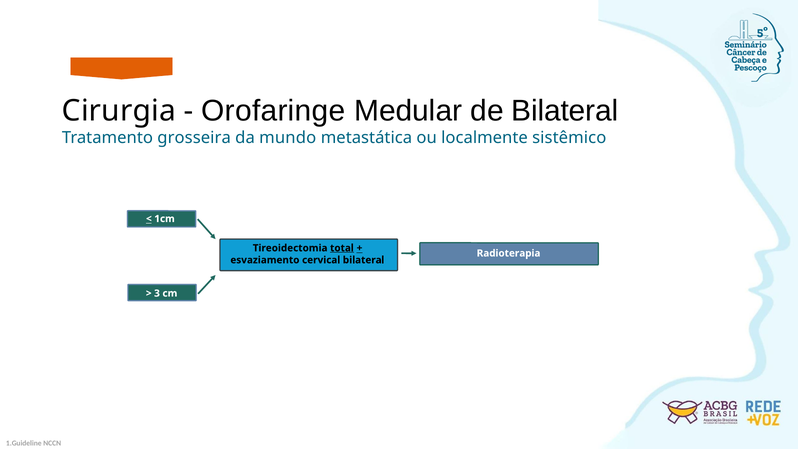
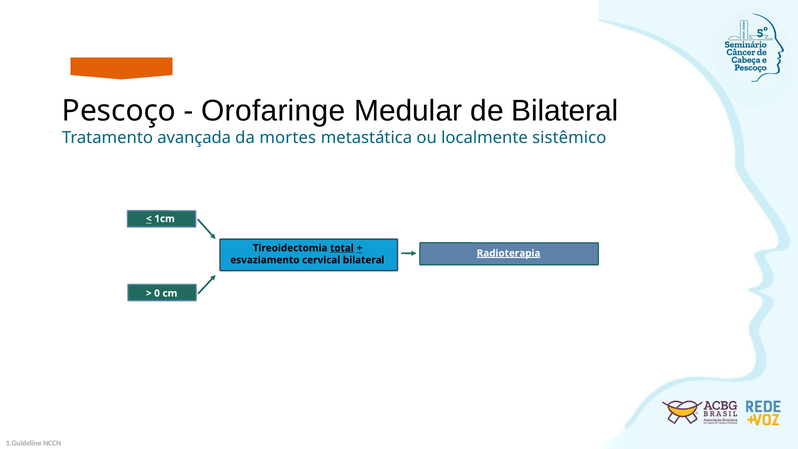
Cirurgia: Cirurgia -> Pescoço
grosseira: grosseira -> avançada
mundo: mundo -> mortes
Radioterapia underline: none -> present
3: 3 -> 0
